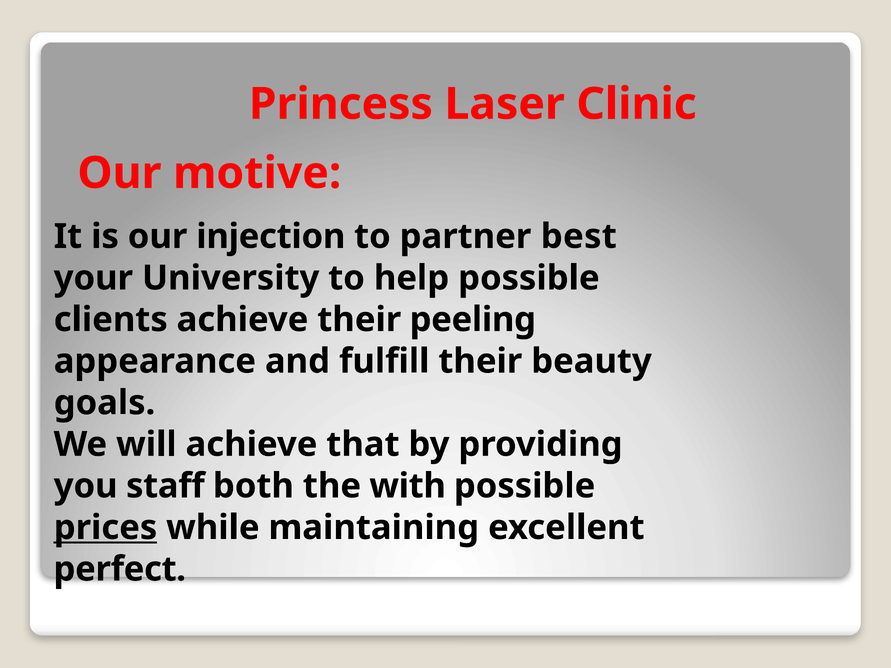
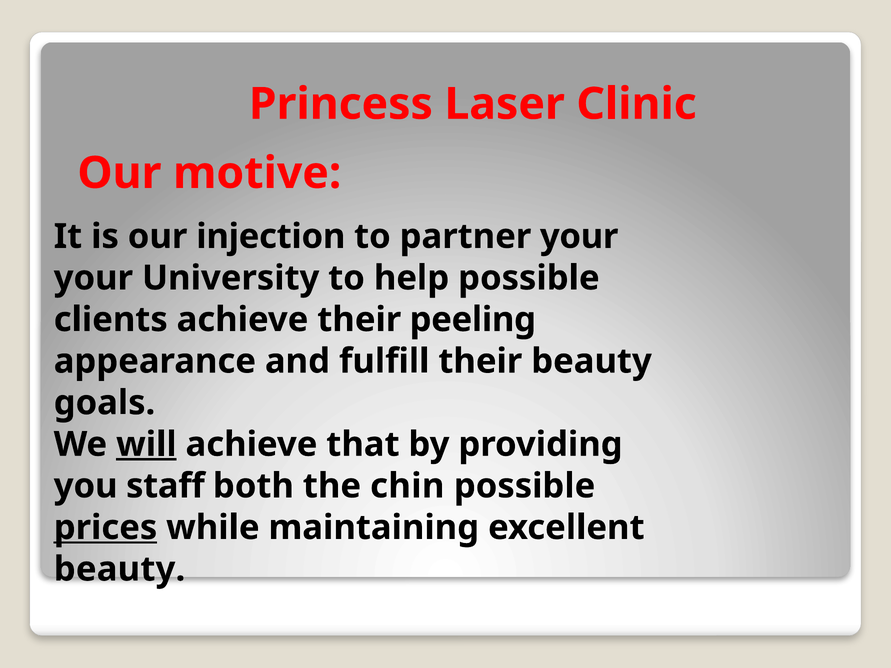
partner best: best -> your
will underline: none -> present
with: with -> chin
perfect at (120, 569): perfect -> beauty
